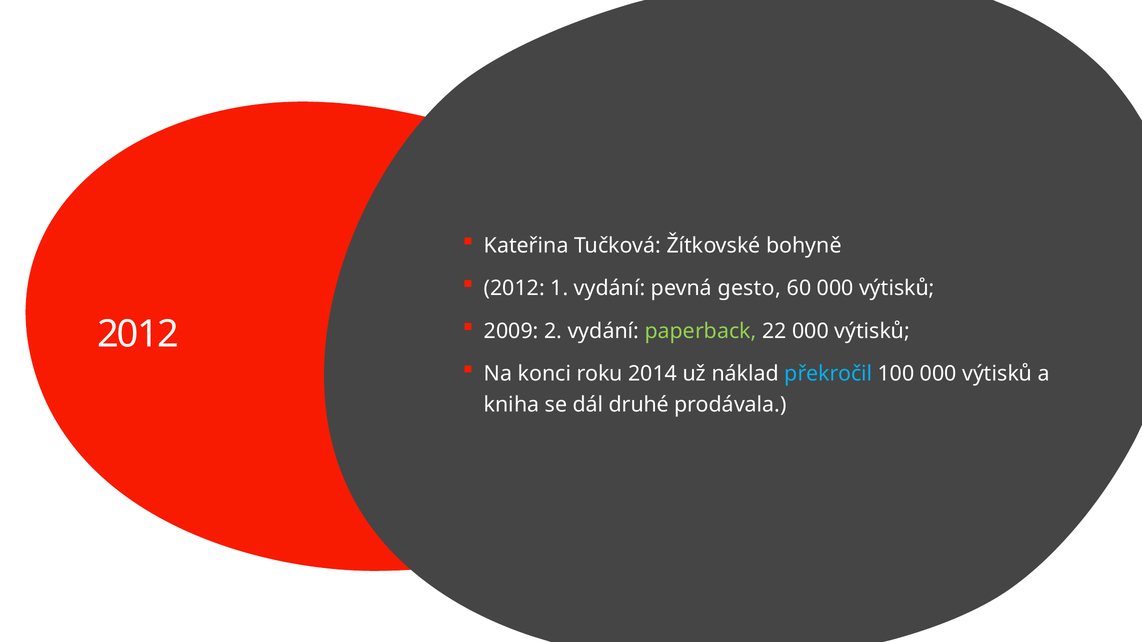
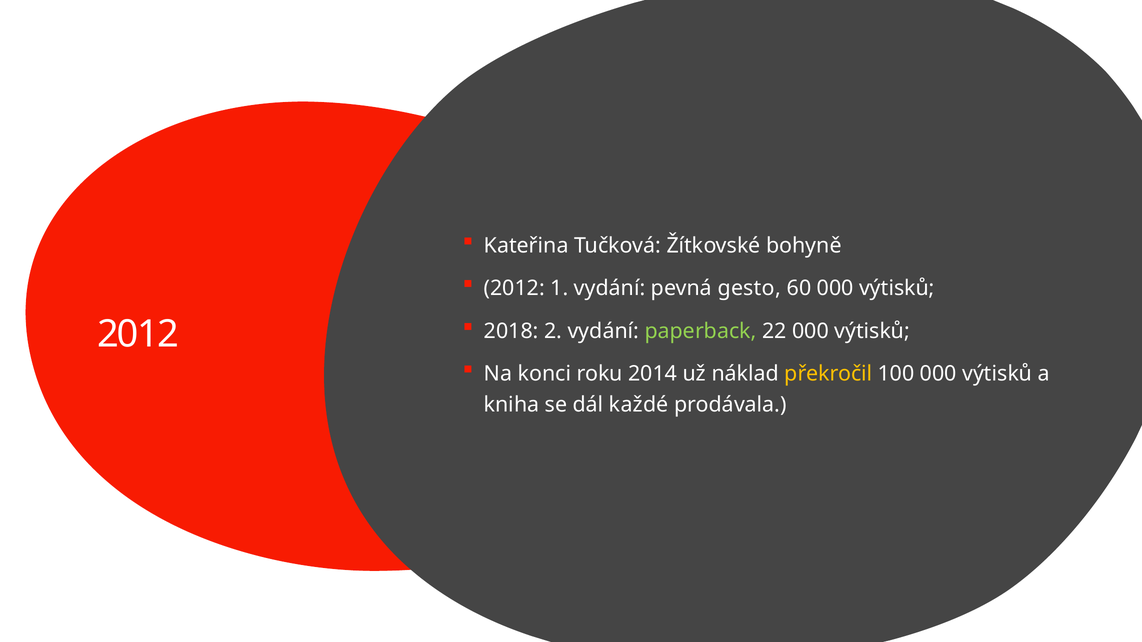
2009: 2009 -> 2018
překročil colour: light blue -> yellow
druhé: druhé -> každé
